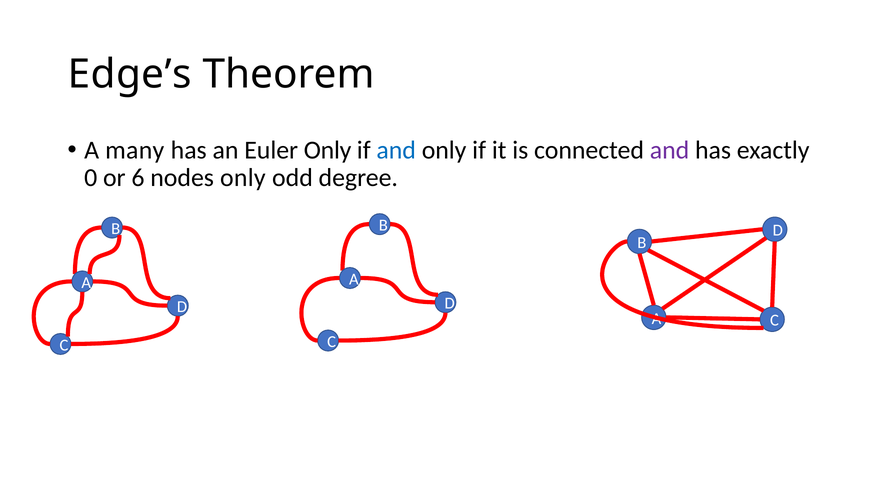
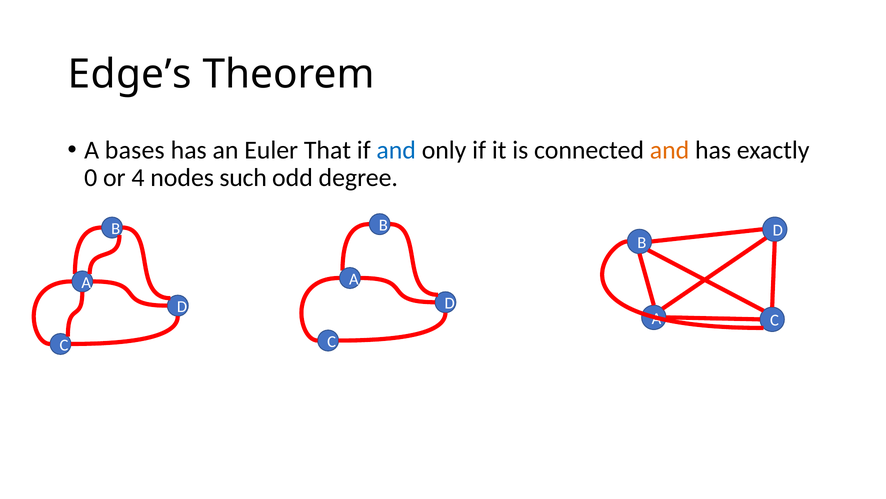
many: many -> bases
Euler Only: Only -> That
and at (670, 150) colour: purple -> orange
6: 6 -> 4
nodes only: only -> such
